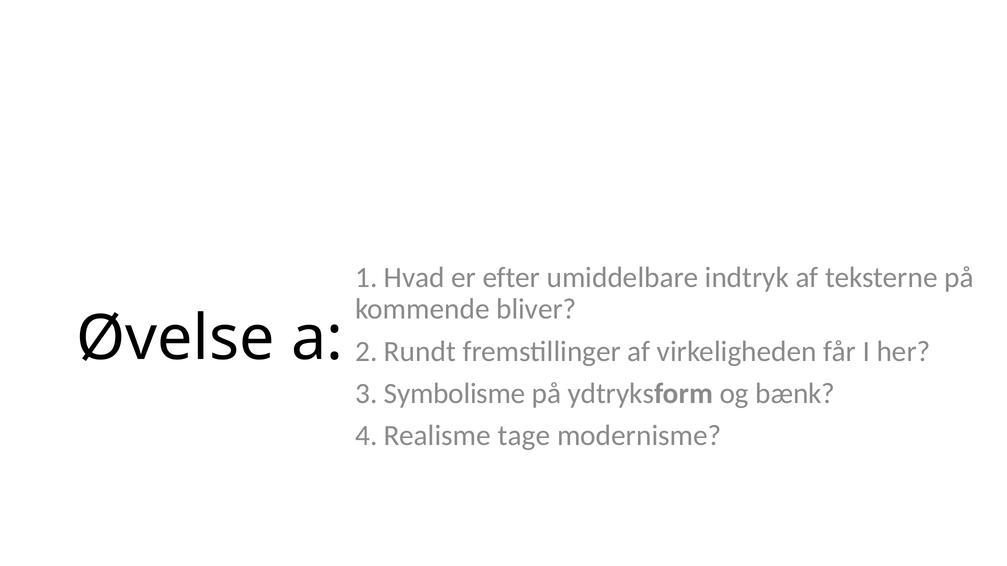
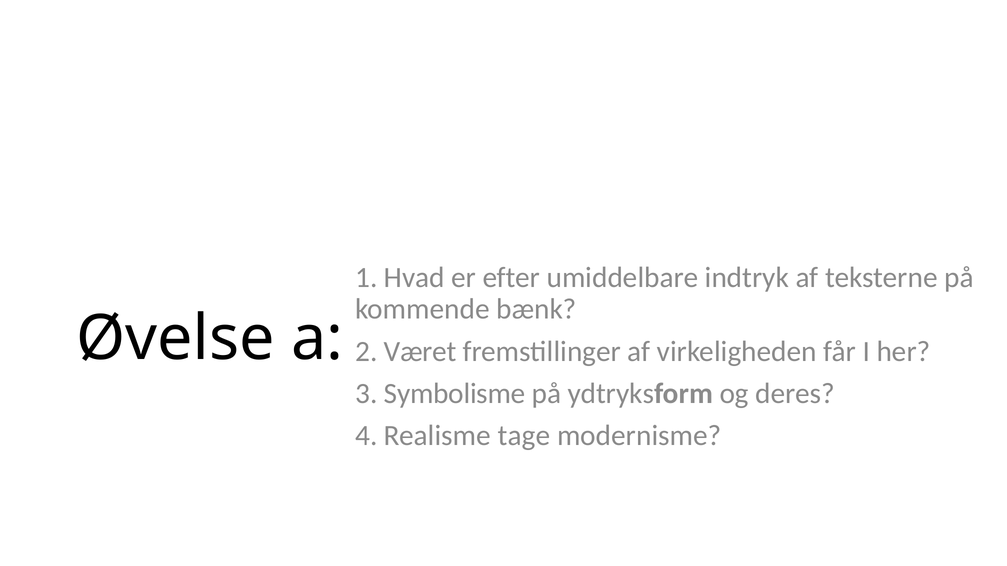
bliver: bliver -> bænk
Rundt: Rundt -> Været
bænk: bænk -> deres
